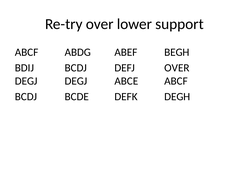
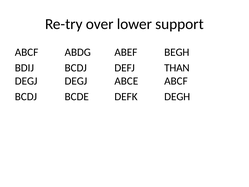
DEFJ OVER: OVER -> THAN
